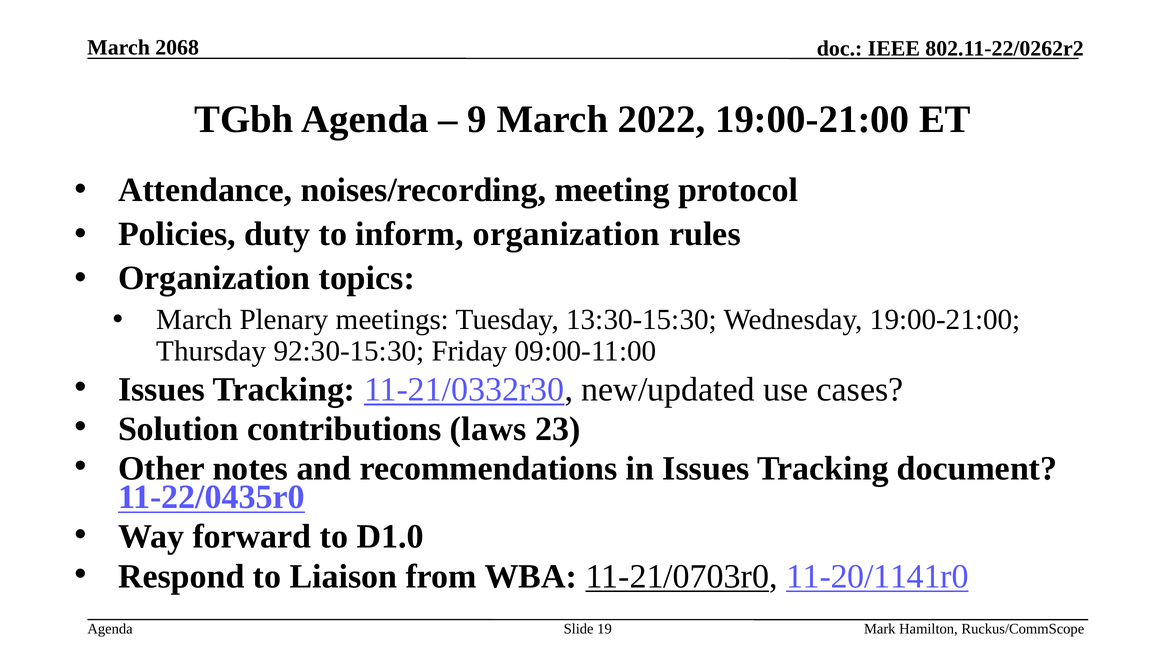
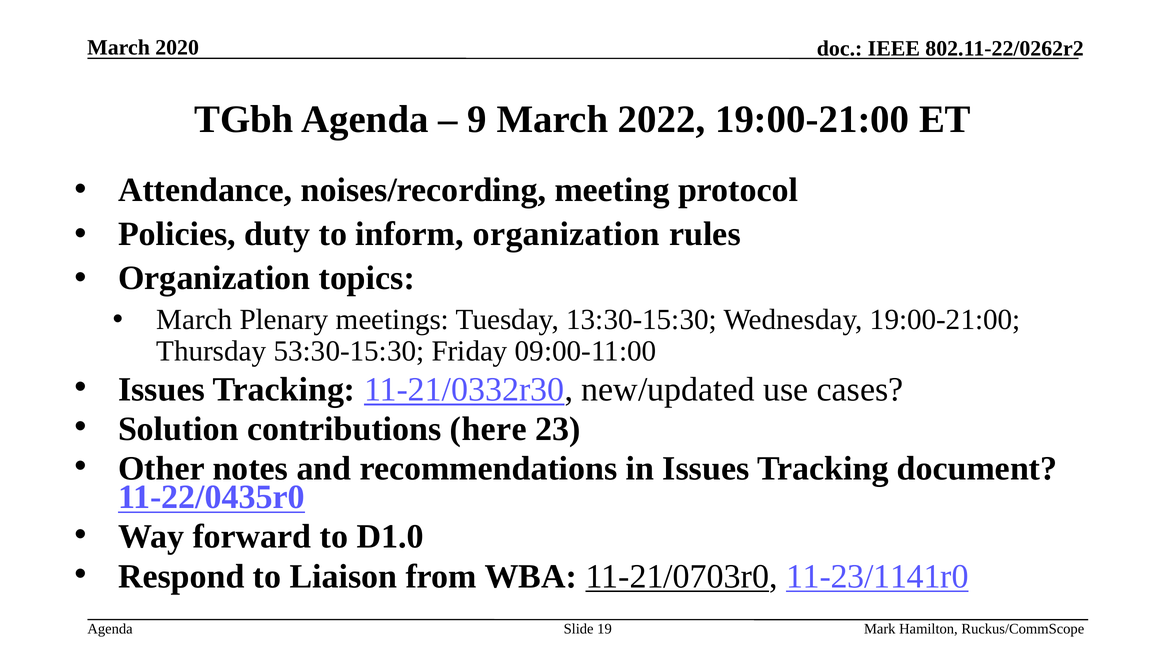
2068: 2068 -> 2020
92:30-15:30: 92:30-15:30 -> 53:30-15:30
laws: laws -> here
11-20/1141r0: 11-20/1141r0 -> 11-23/1141r0
